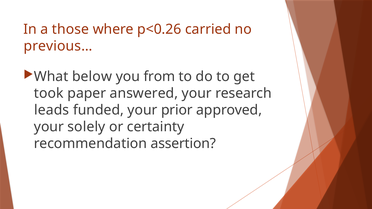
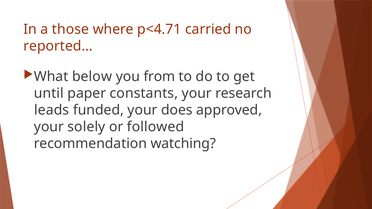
p<0.26: p<0.26 -> p<4.71
previous…: previous… -> reported…
took: took -> until
answered: answered -> constants
prior: prior -> does
certainty: certainty -> followed
assertion: assertion -> watching
